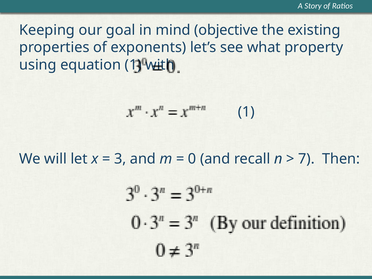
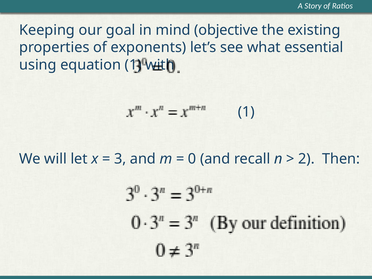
property: property -> essential
7: 7 -> 2
